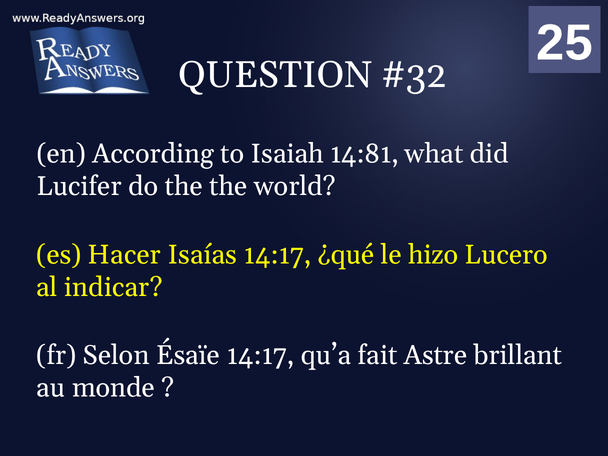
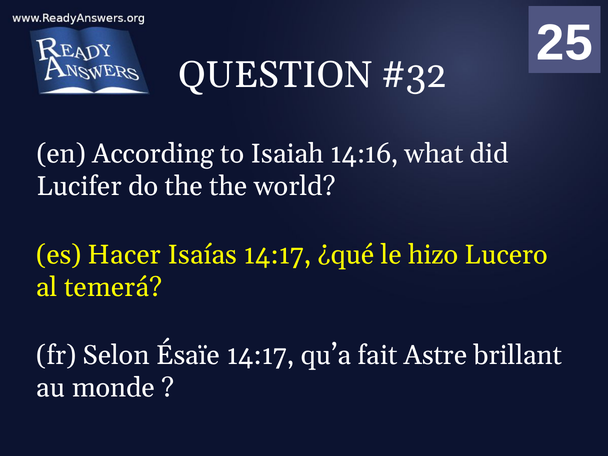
14:81: 14:81 -> 14:16
indicar: indicar -> temerá
